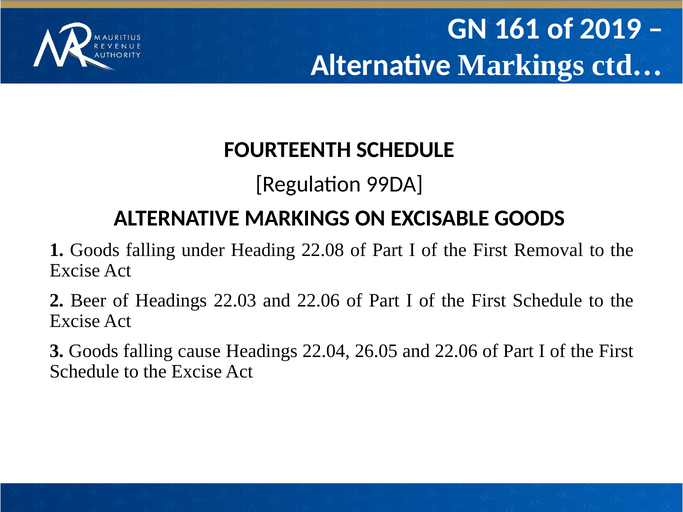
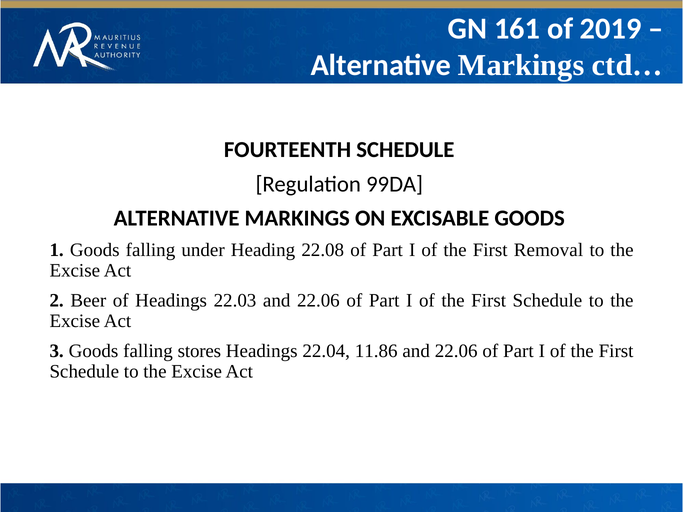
cause: cause -> stores
26.05: 26.05 -> 11.86
